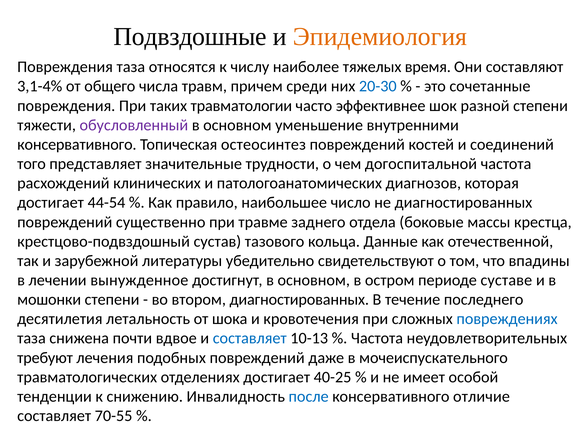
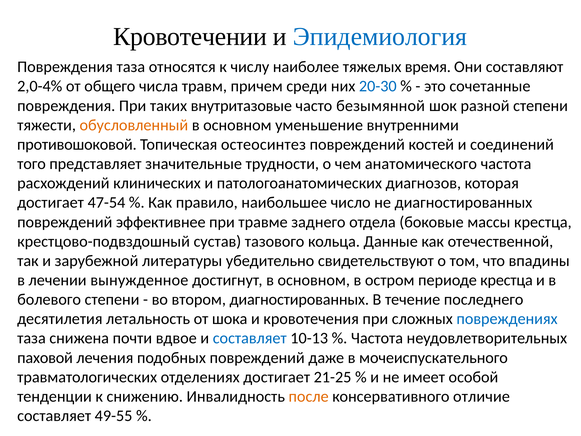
Подвздошные: Подвздошные -> Кровотечении
Эпидемиология colour: orange -> blue
3,1-4%: 3,1-4% -> 2,0-4%
травматологии: травматологии -> внутритазовые
эффективнее: эффективнее -> безымянной
обусловленный colour: purple -> orange
консервативного at (77, 144): консервативного -> противошоковой
догоспитальной: догоспитальной -> анатомического
44-54: 44-54 -> 47-54
существенно: существенно -> эффективнее
периоде суставе: суставе -> крестца
мошонки: мошонки -> болевого
требуют: требуют -> паховой
40-25: 40-25 -> 21-25
после colour: blue -> orange
70-55: 70-55 -> 49-55
